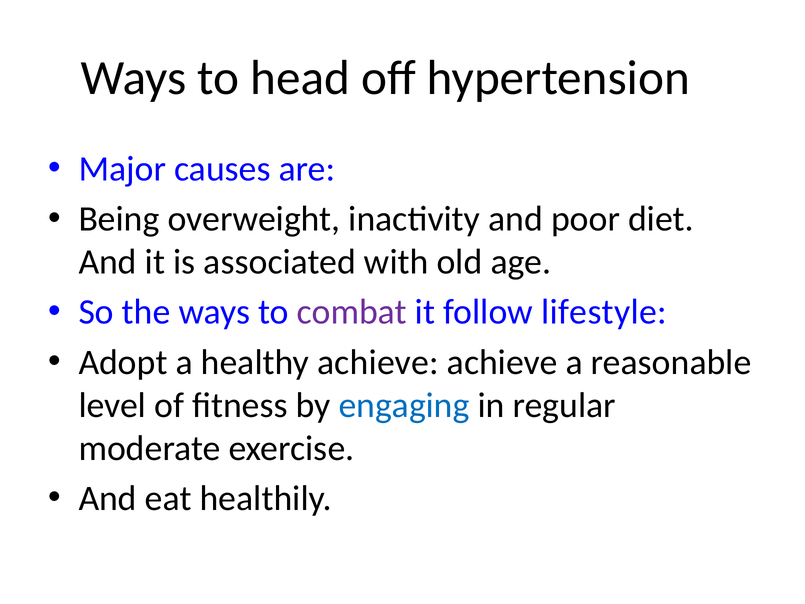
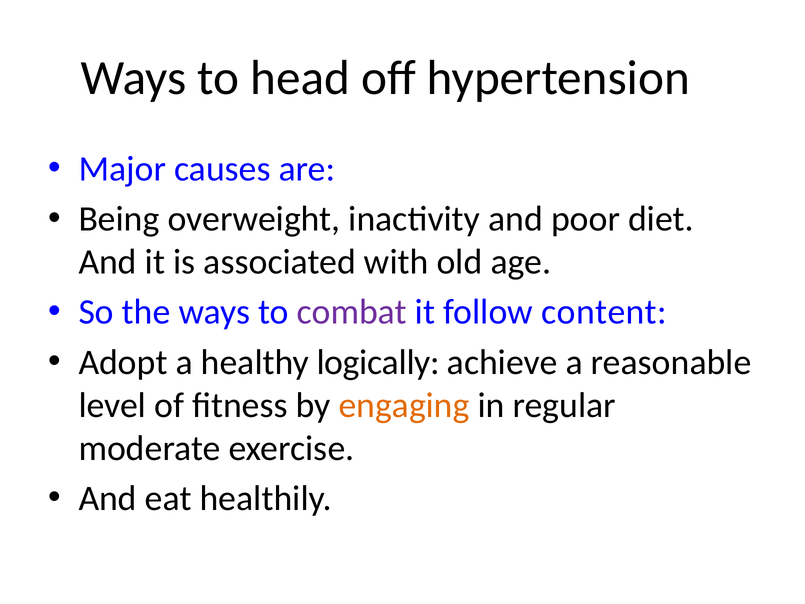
lifestyle: lifestyle -> content
healthy achieve: achieve -> logically
engaging colour: blue -> orange
